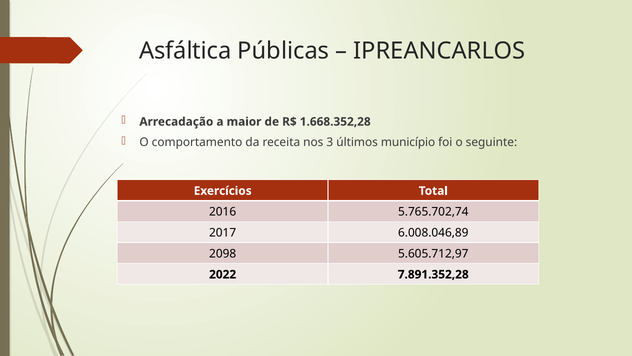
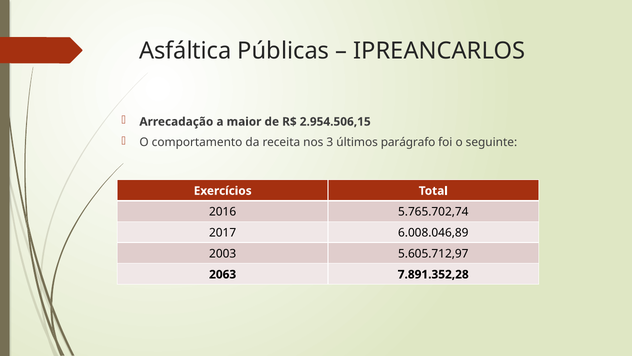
1.668.352,28: 1.668.352,28 -> 2.954.506,15
município: município -> parágrafo
2098: 2098 -> 2003
2022: 2022 -> 2063
